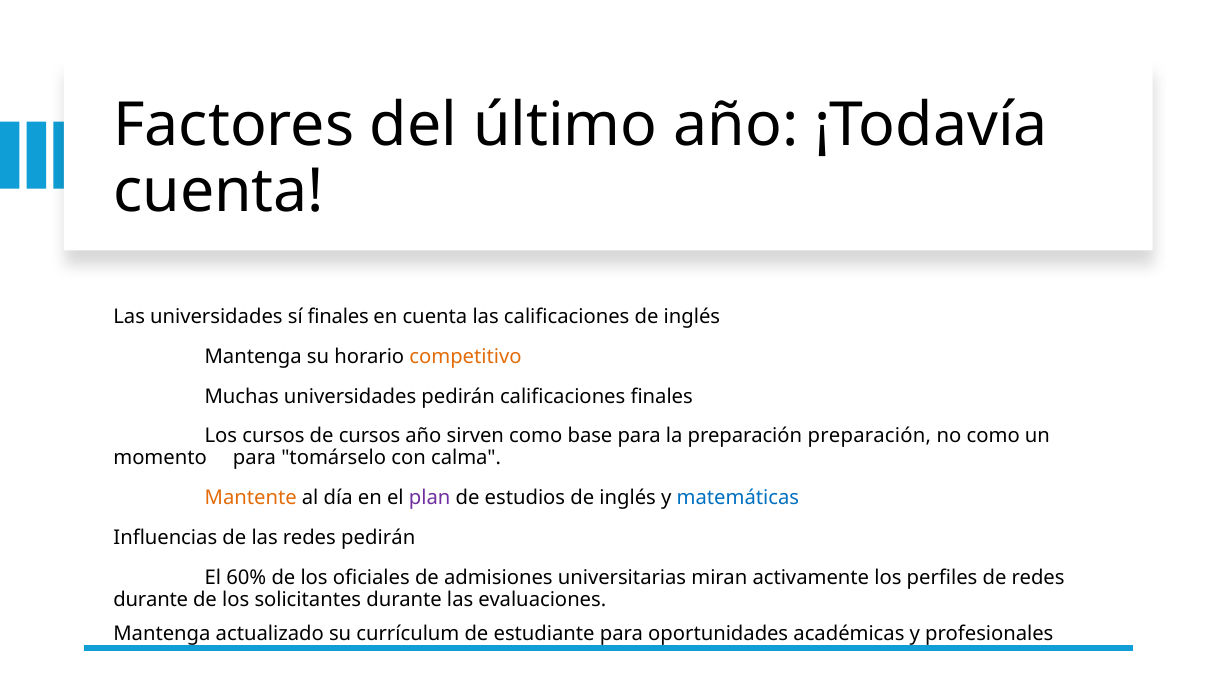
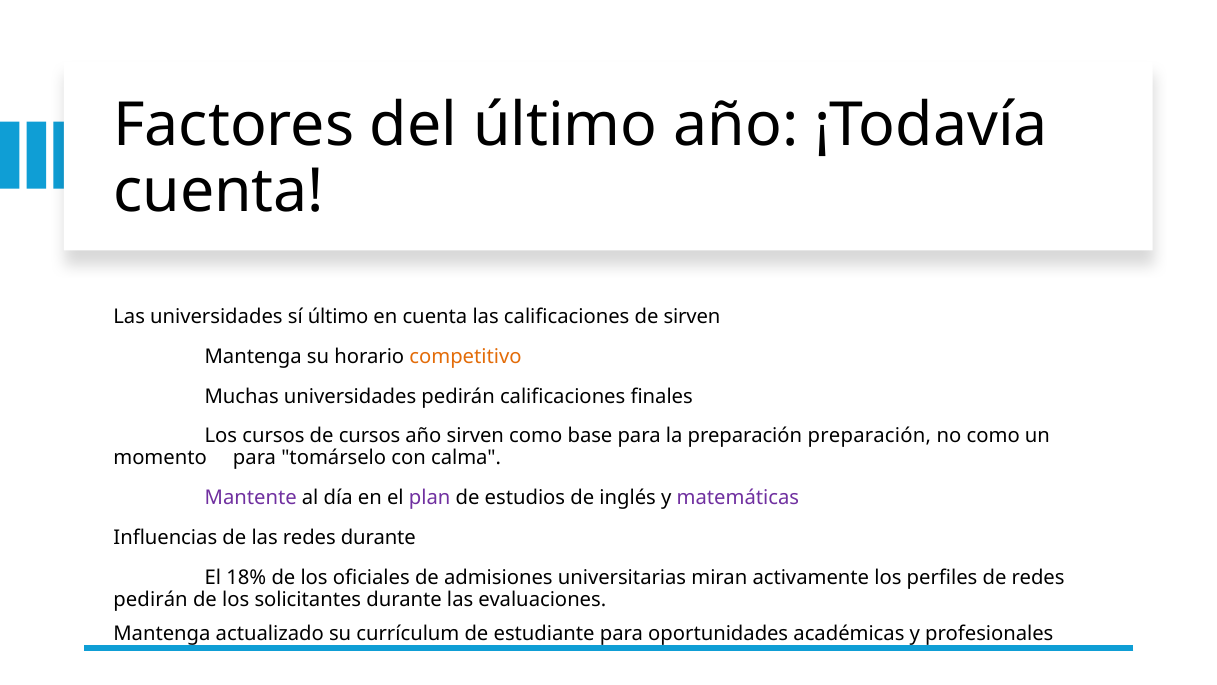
sí finales: finales -> último
calificaciones de inglés: inglés -> sirven
Mantente colour: orange -> purple
matemáticas colour: blue -> purple
redes pedirán: pedirán -> durante
60%: 60% -> 18%
durante at (151, 599): durante -> pedirán
